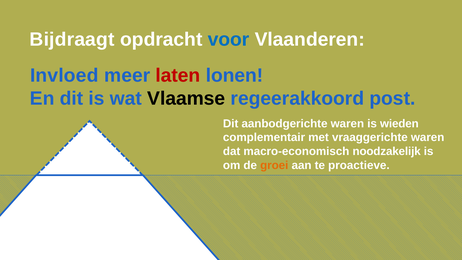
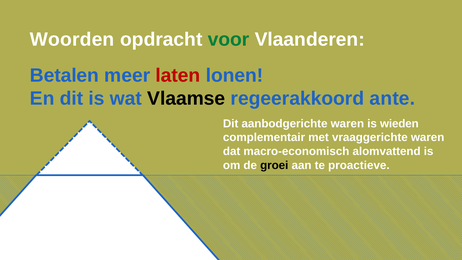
Bijdraagt: Bijdraagt -> Woorden
voor colour: blue -> green
Invloed: Invloed -> Betalen
post: post -> ante
noodzakelijk: noodzakelijk -> alomvattend
groei colour: orange -> black
